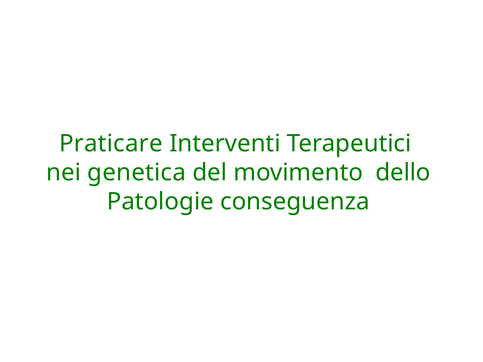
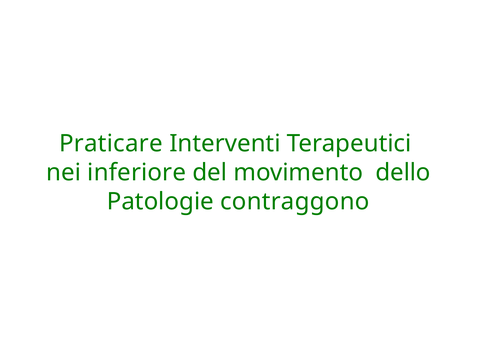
genetica: genetica -> inferiore
conseguenza: conseguenza -> contraggono
